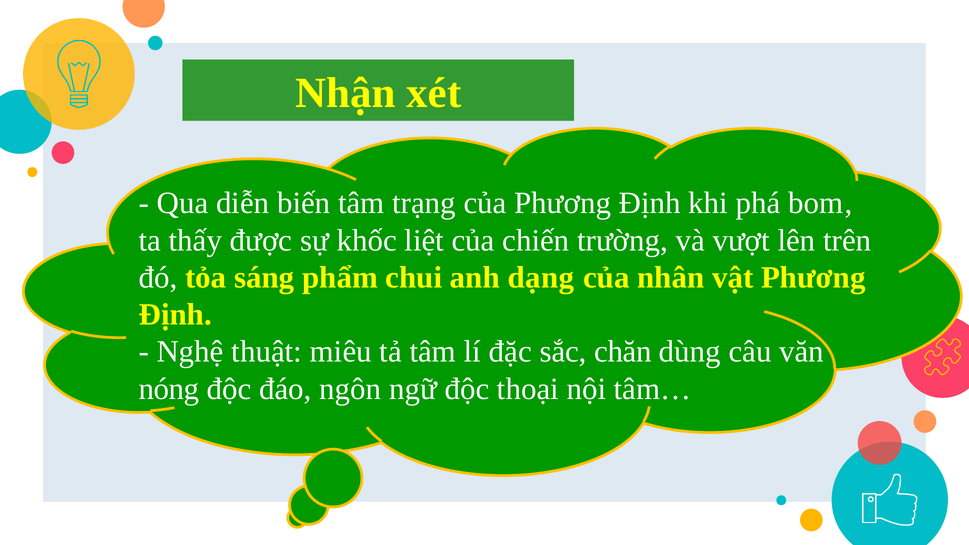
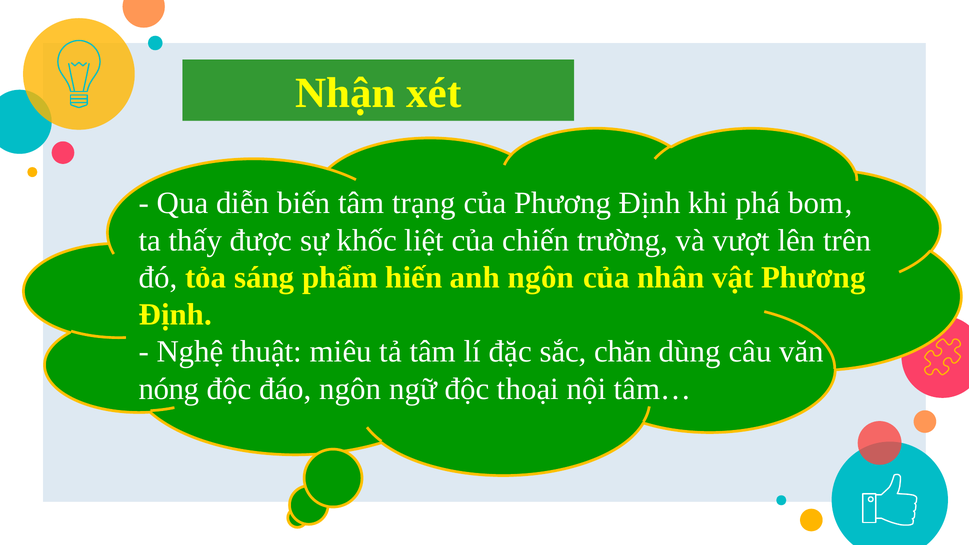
chui: chui -> hiến
anh dạng: dạng -> ngôn
